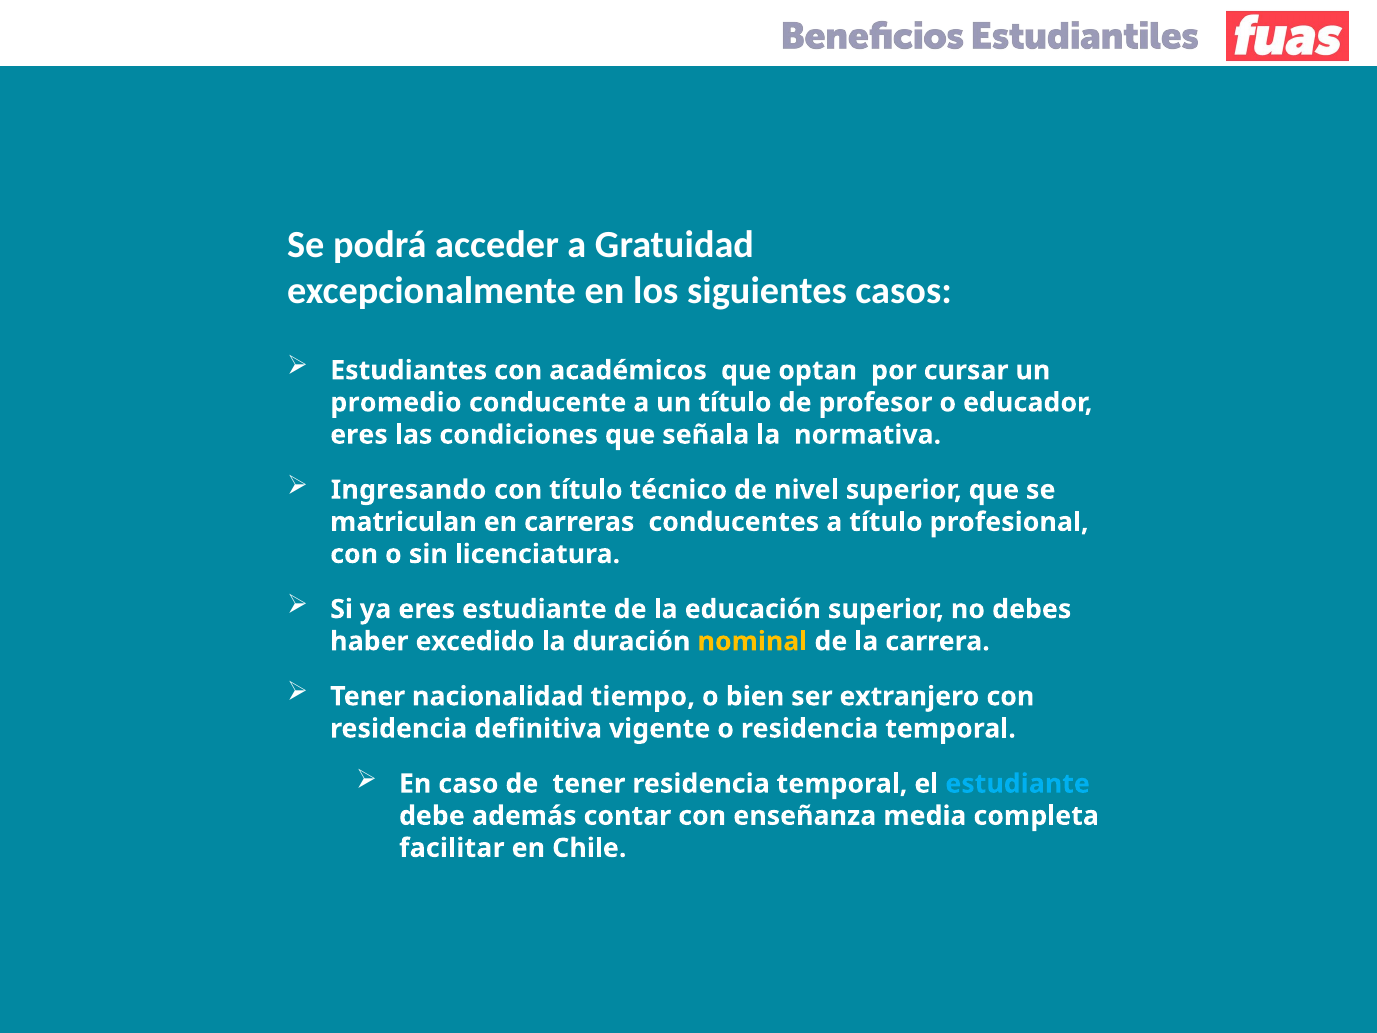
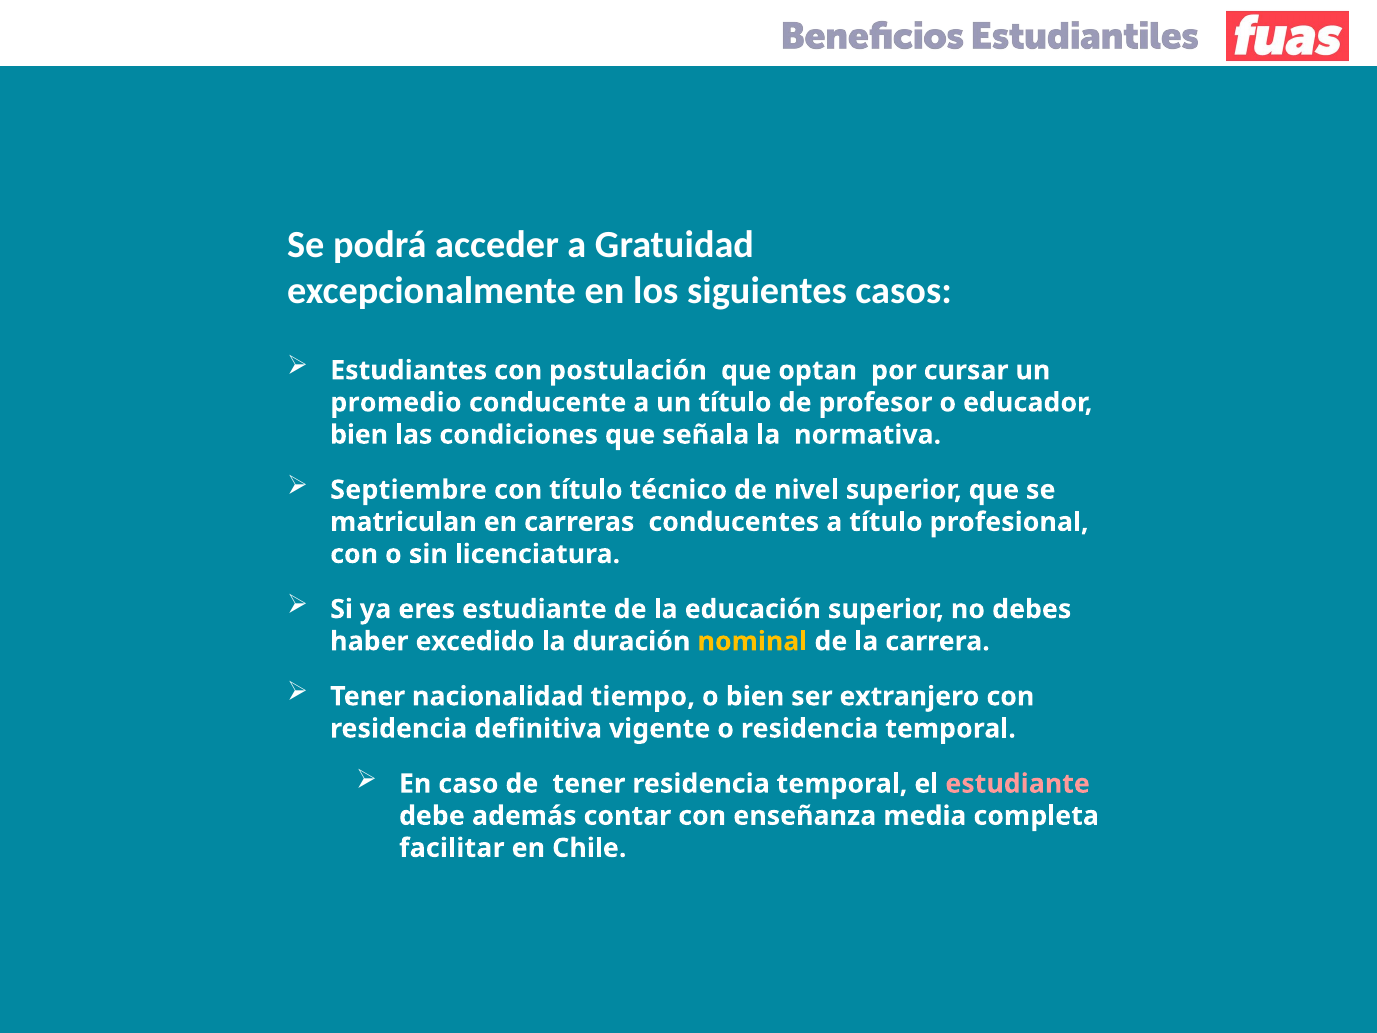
académicos: académicos -> postulación
eres at (359, 435): eres -> bien
Ingresando: Ingresando -> Septiembre
estudiante at (1018, 784) colour: light blue -> pink
